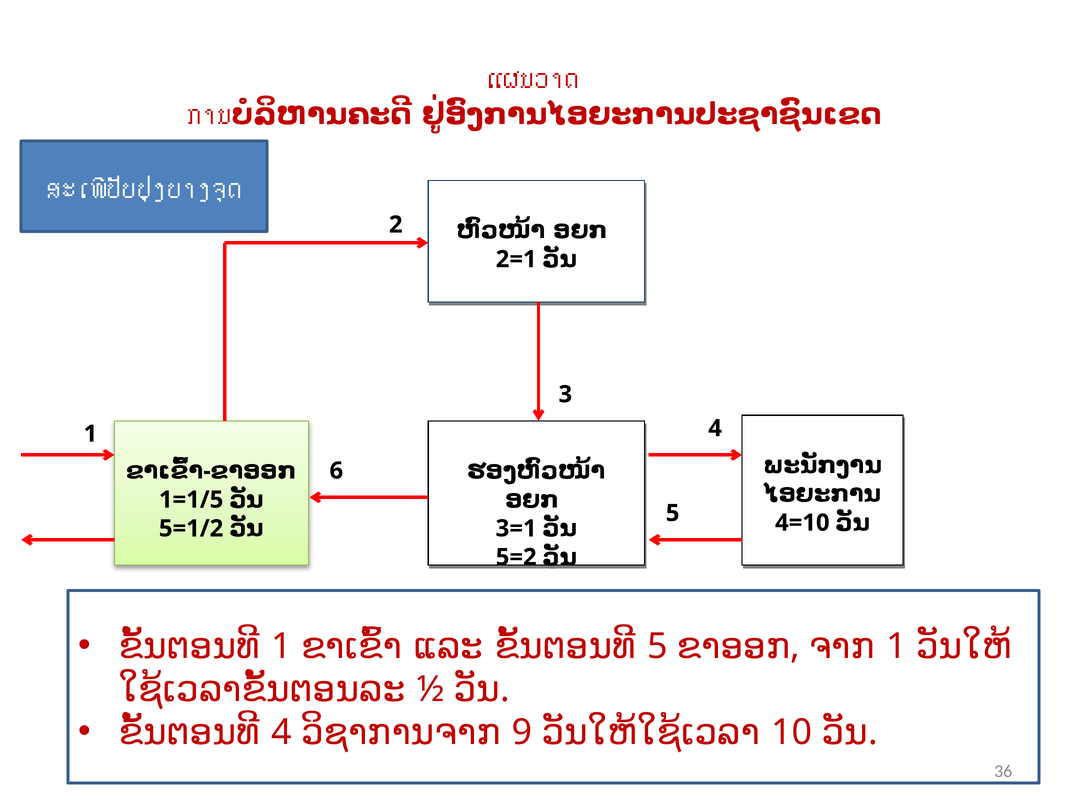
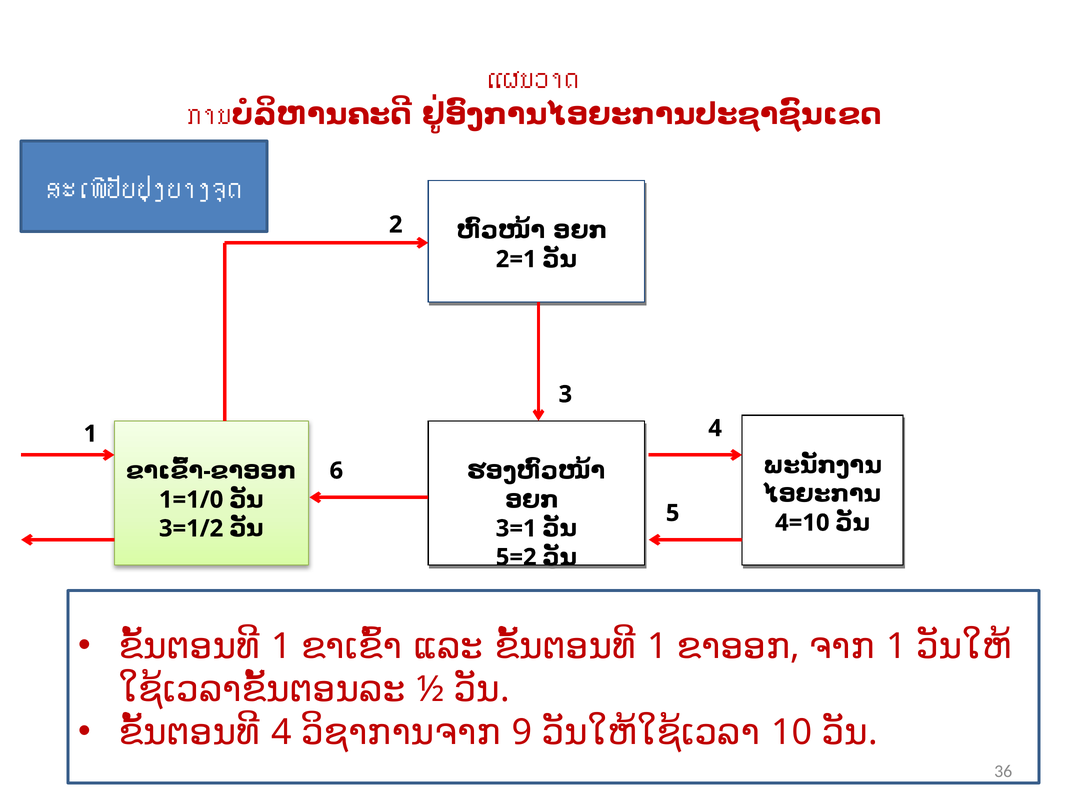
1=1/5: 1=1/5 -> 1=1/0
5=1/2: 5=1/2 -> 3=1/2
5 at (657, 646): 5 -> 1
